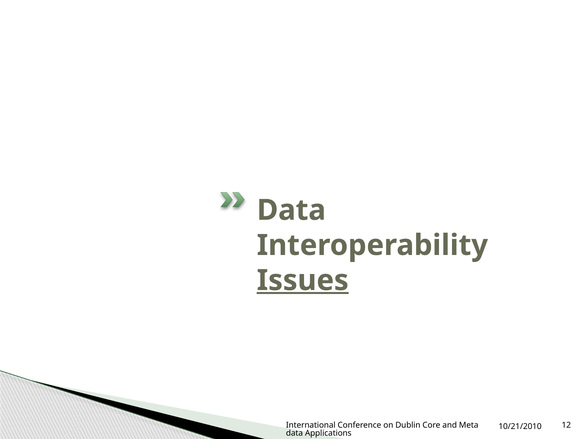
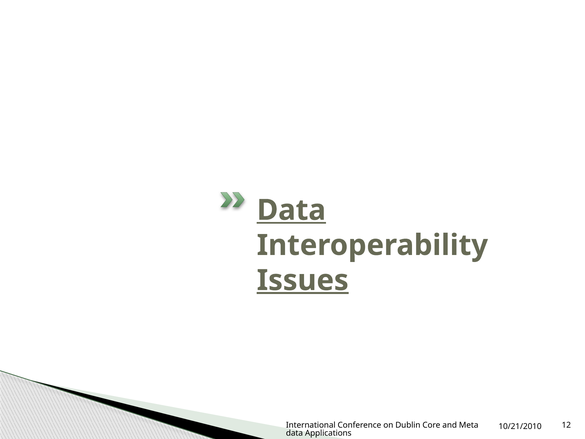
Data at (291, 210) underline: none -> present
